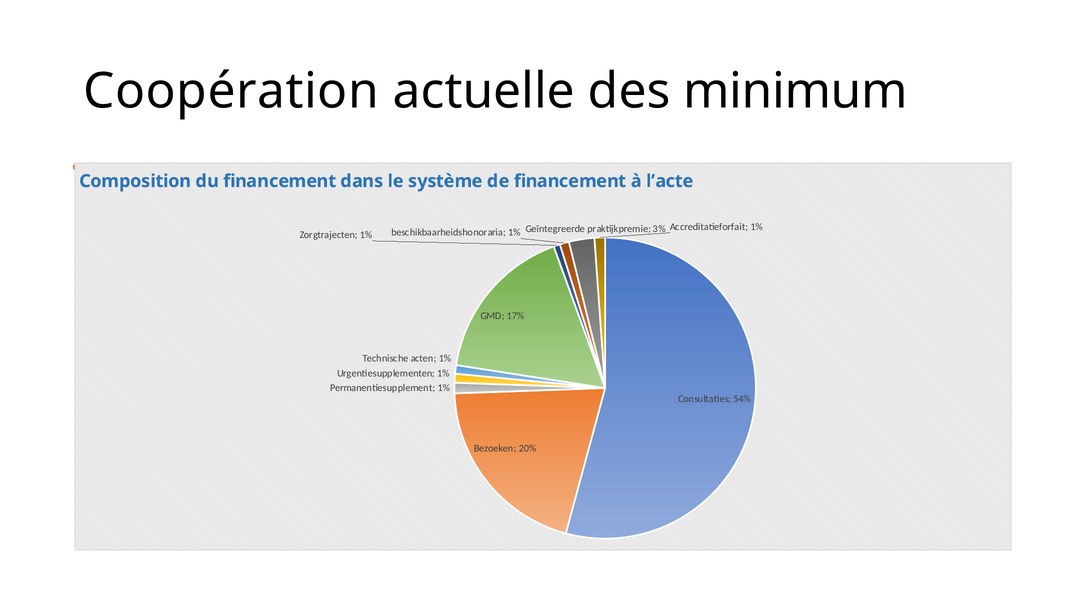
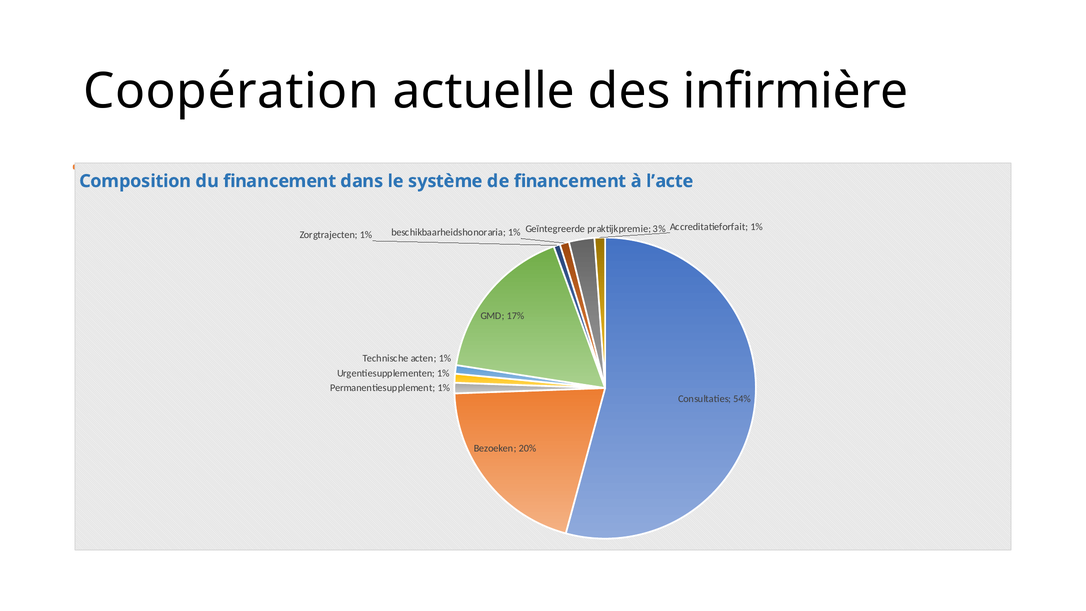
minimum: minimum -> infirmière
